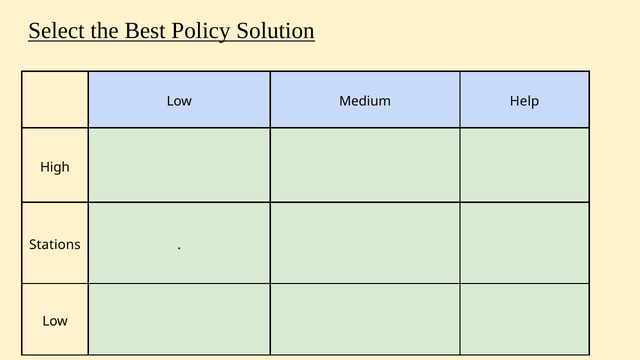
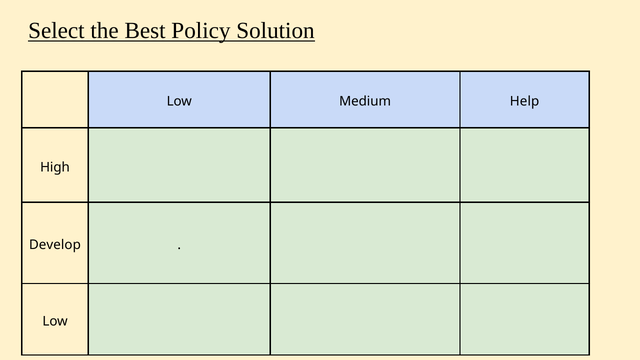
Stations: Stations -> Develop
